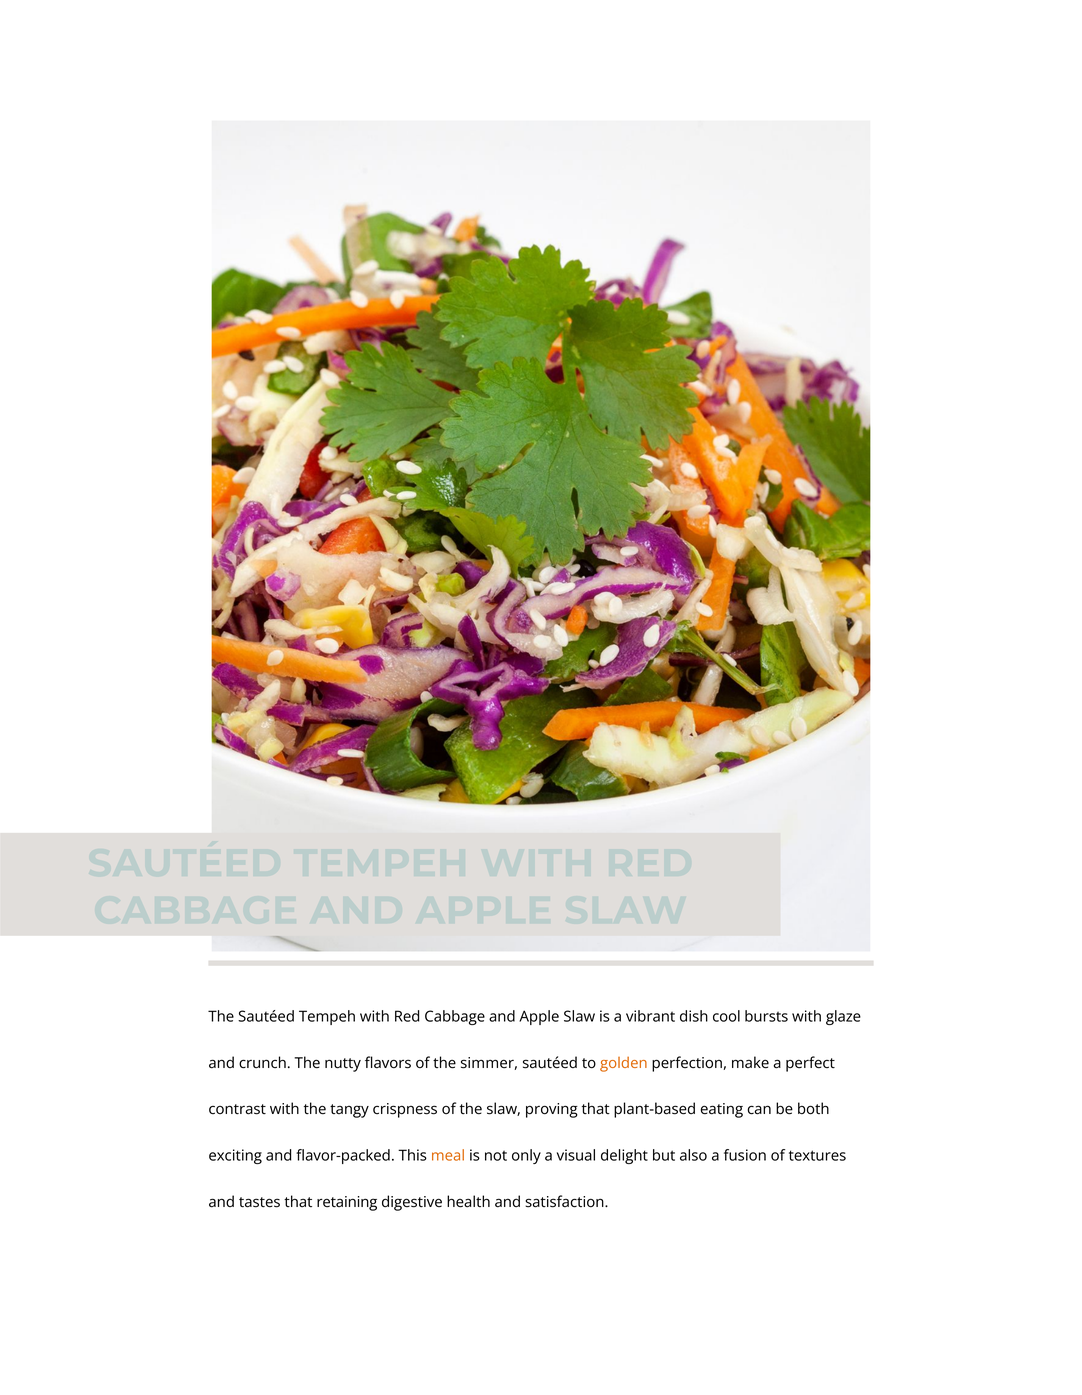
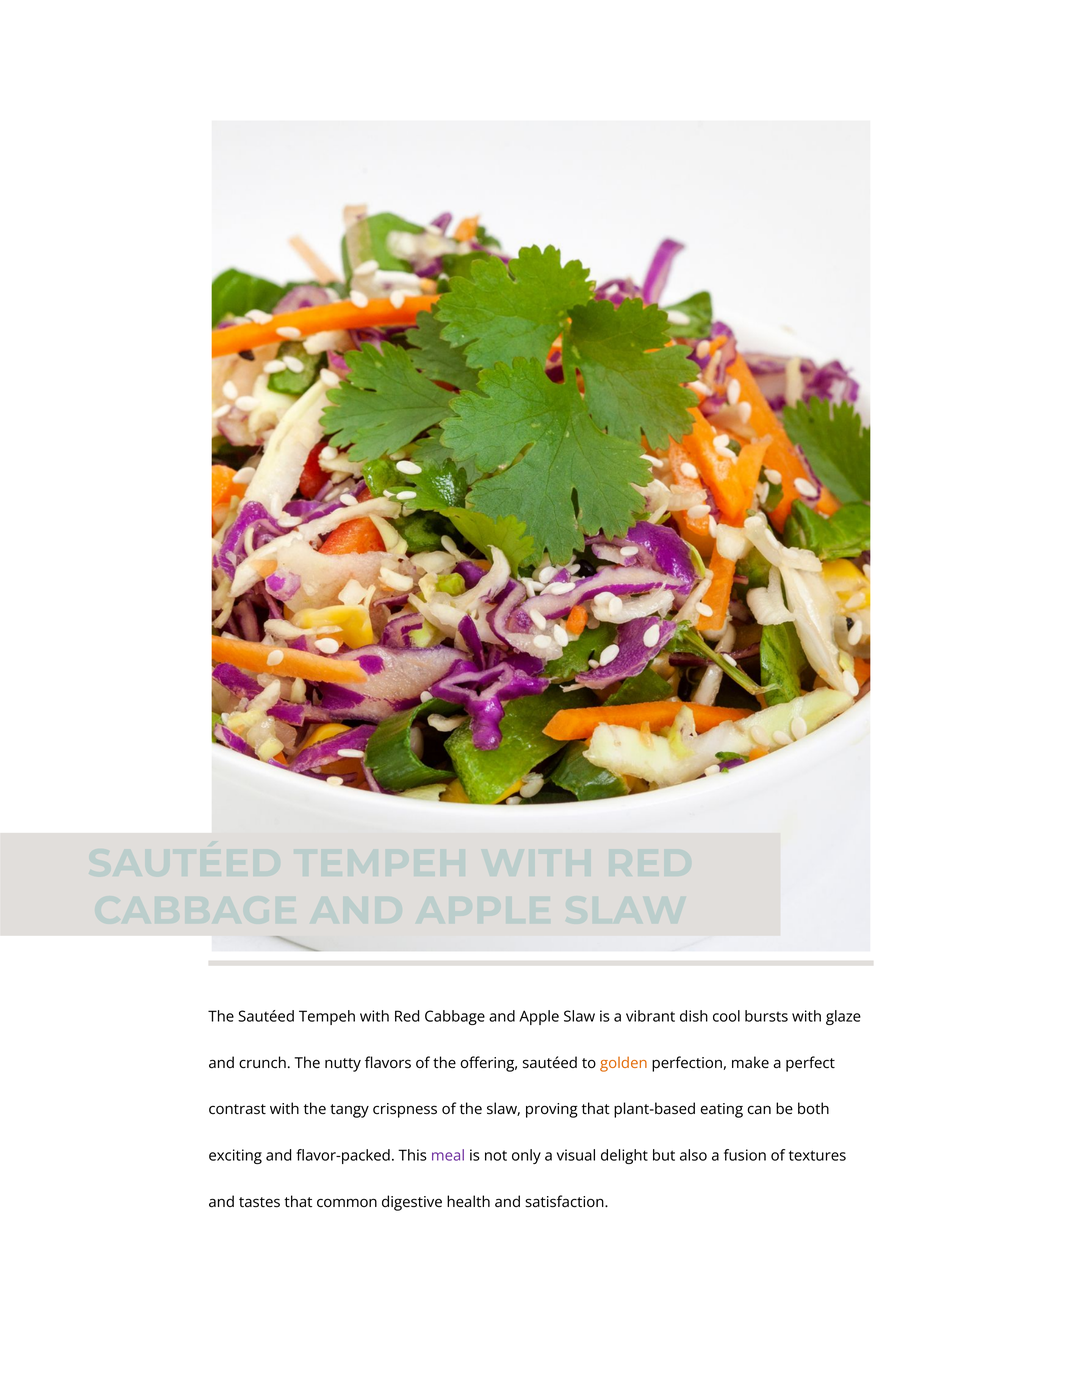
simmer: simmer -> offering
meal colour: orange -> purple
retaining: retaining -> common
